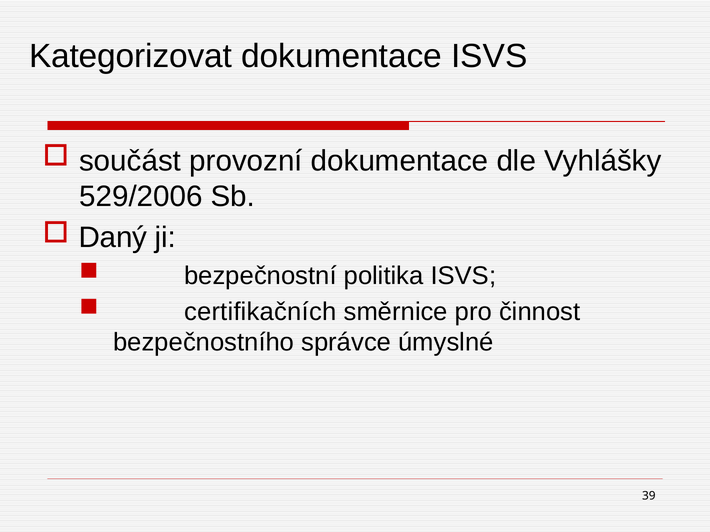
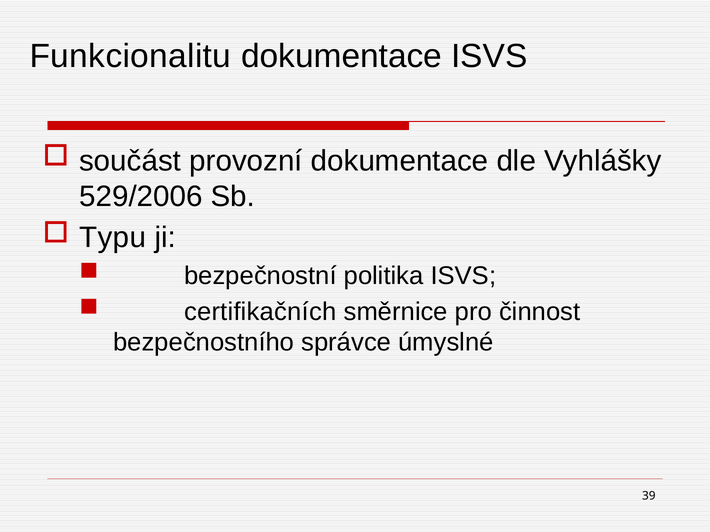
Kategorizovat: Kategorizovat -> Funkcionalitu
Daný: Daný -> Typu
